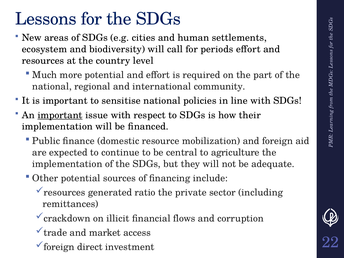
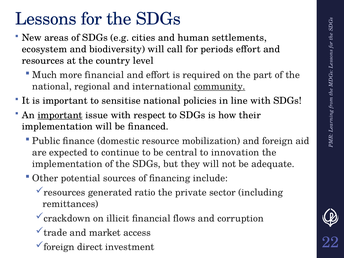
more potential: potential -> financial
community underline: none -> present
agriculture: agriculture -> innovation
